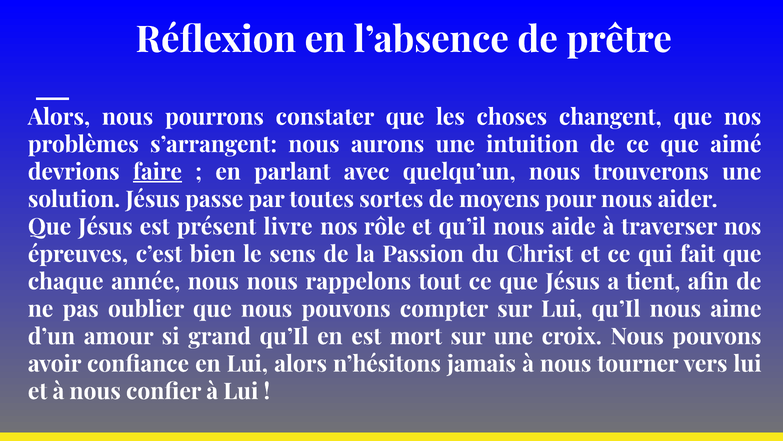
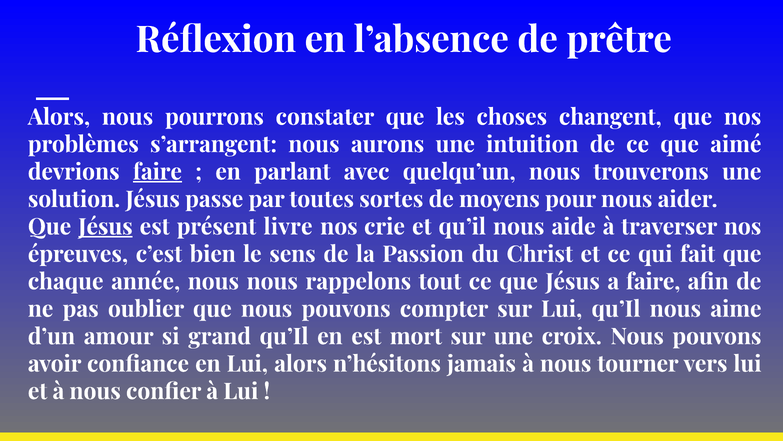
Jésus at (105, 227) underline: none -> present
rôle: rôle -> crie
a tient: tient -> faire
